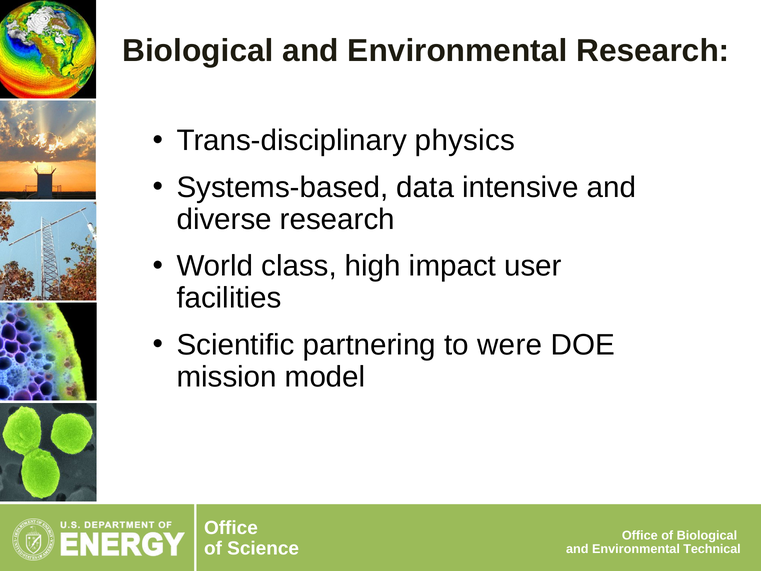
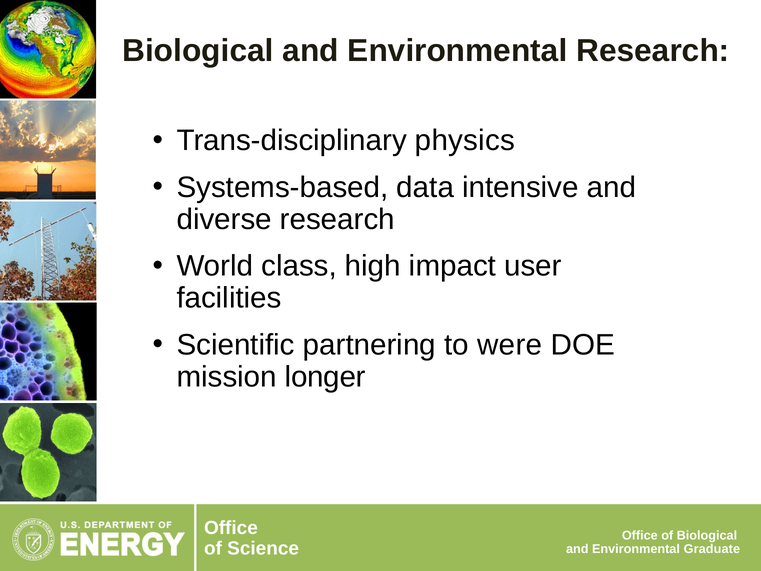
model: model -> longer
Technical: Technical -> Graduate
